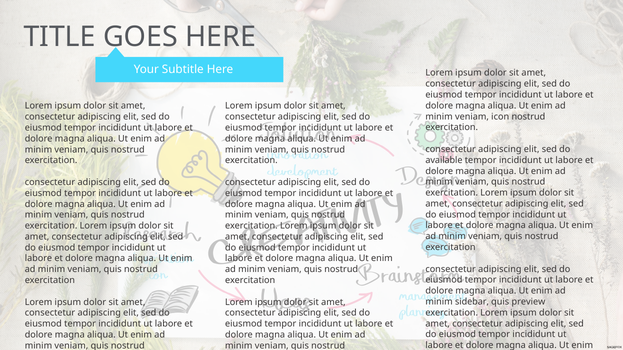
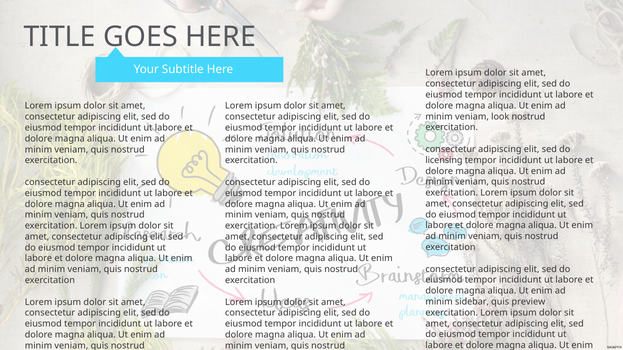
icon: icon -> look
available: available -> licensing
